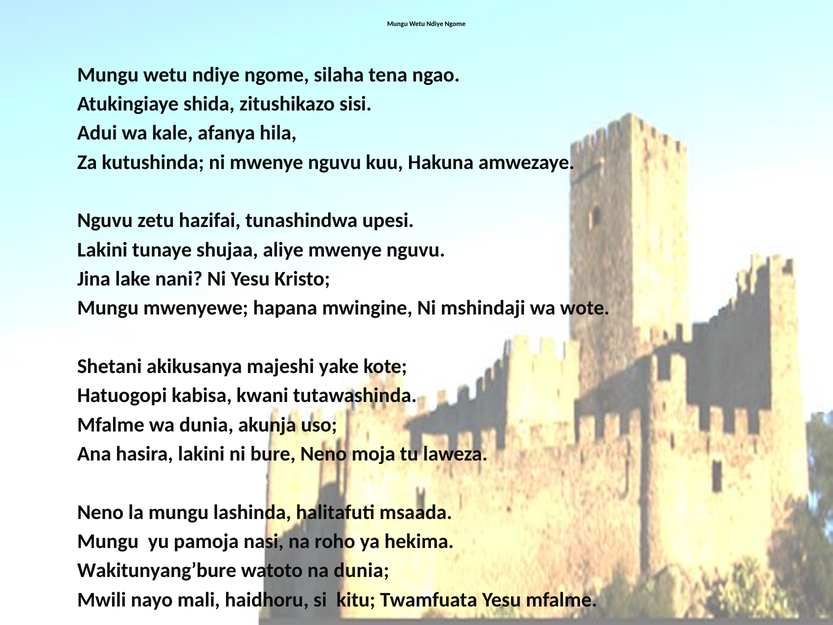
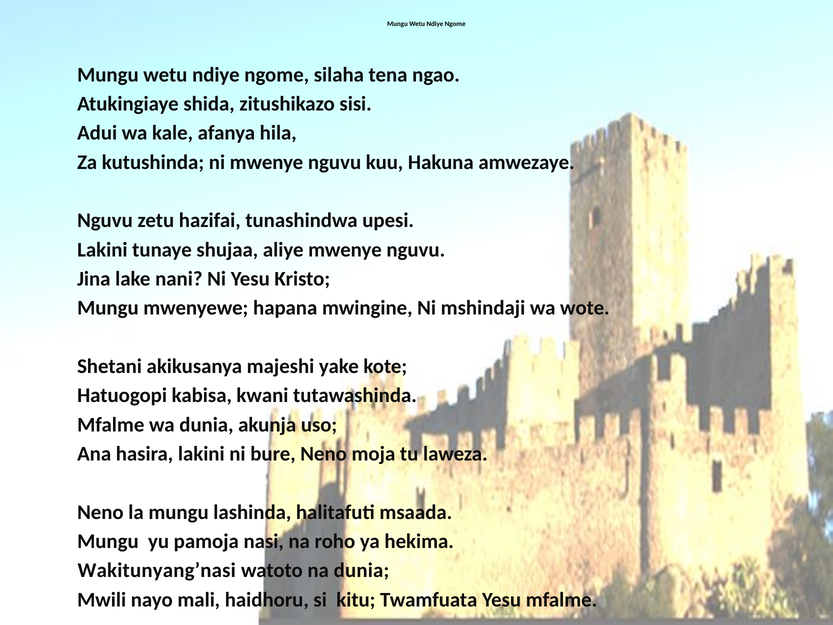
Wakitunyang’bure: Wakitunyang’bure -> Wakitunyang’nasi
